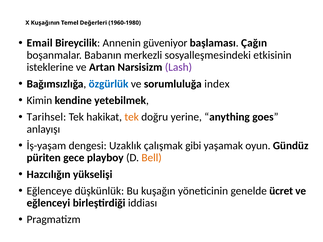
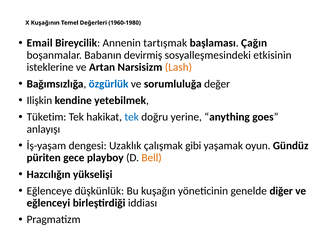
güveniyor: güveniyor -> tartışmak
merkezli: merkezli -> devirmiş
Lash colour: purple -> orange
index: index -> değer
Kimin: Kimin -> Ilişkin
Tarihsel: Tarihsel -> Tüketim
tek at (132, 117) colour: orange -> blue
ücret: ücret -> diğer
